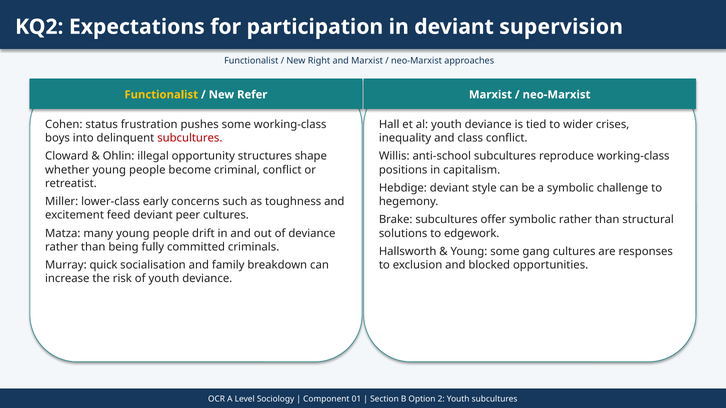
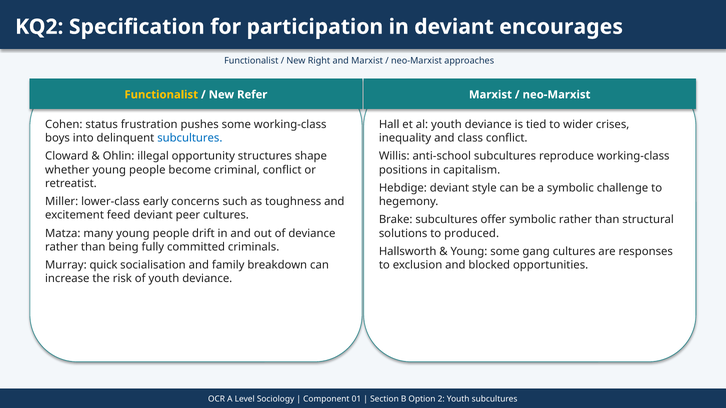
Expectations: Expectations -> Specification
supervision: supervision -> encourages
subcultures at (190, 138) colour: red -> blue
edgework: edgework -> produced
